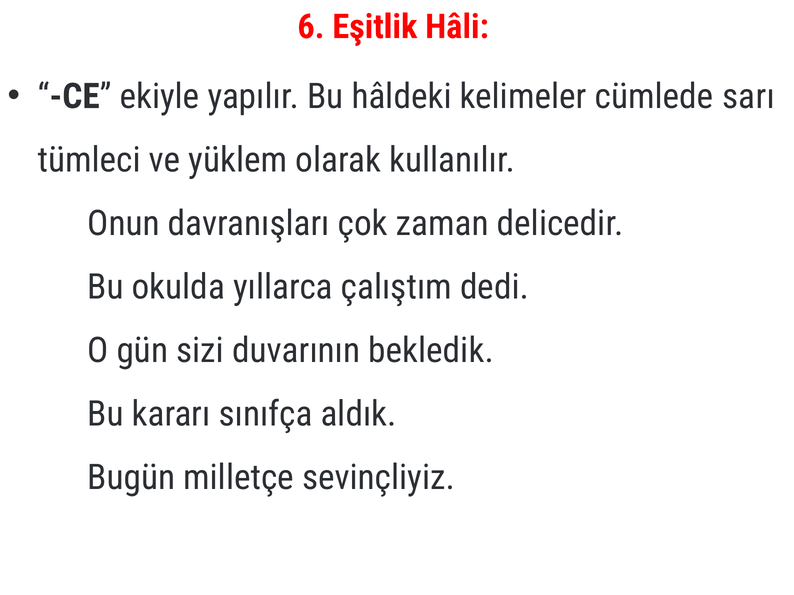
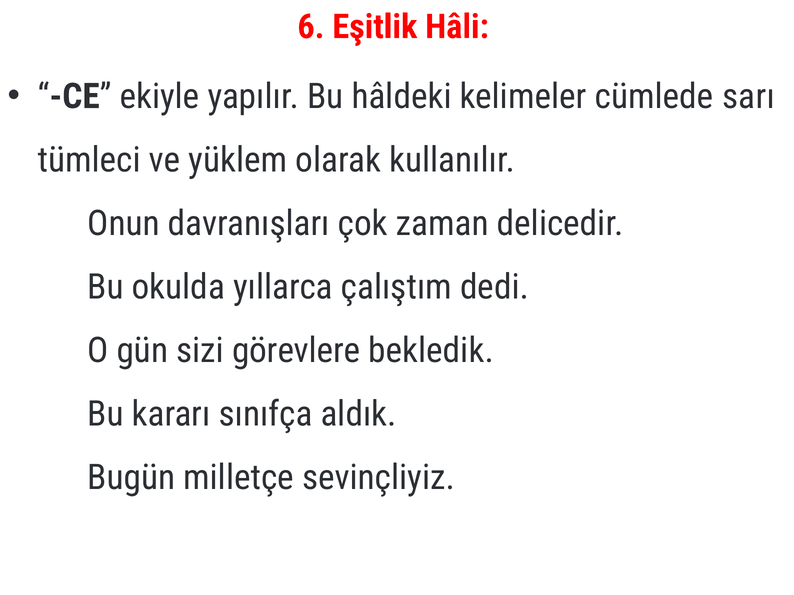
duvarının: duvarının -> görevlere
